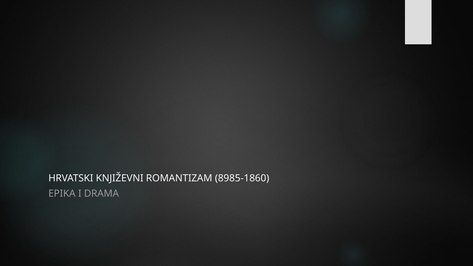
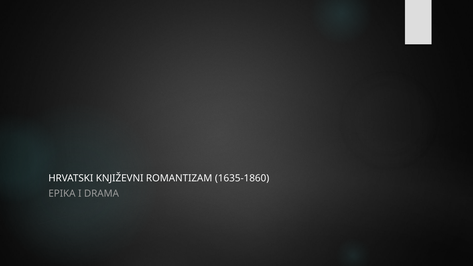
8985-1860: 8985-1860 -> 1635-1860
